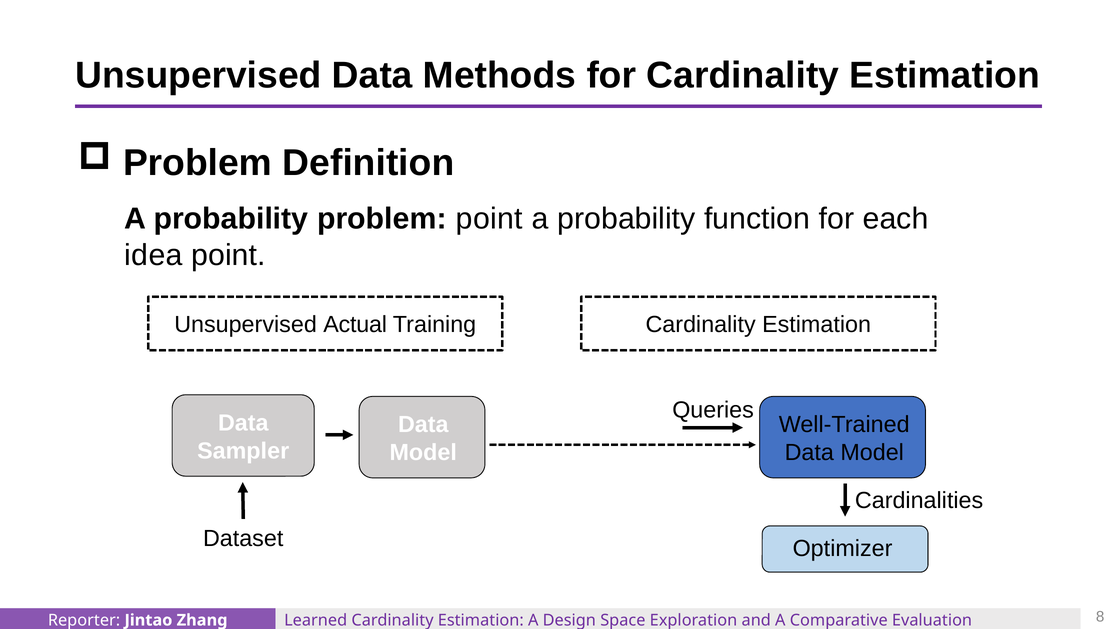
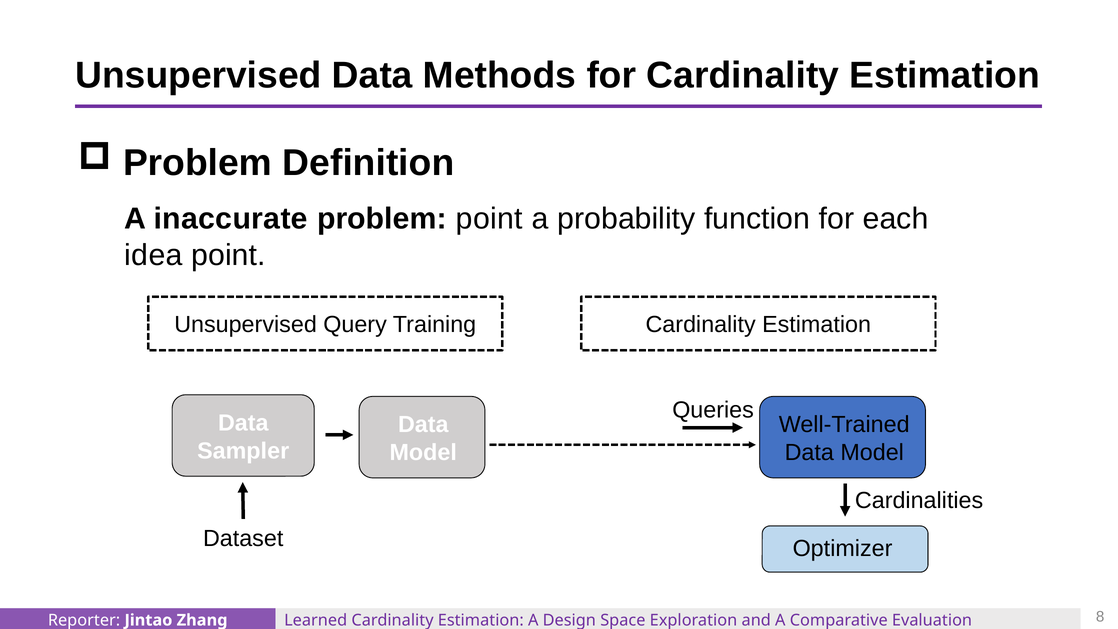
probability at (231, 219): probability -> inaccurate
Actual: Actual -> Query
